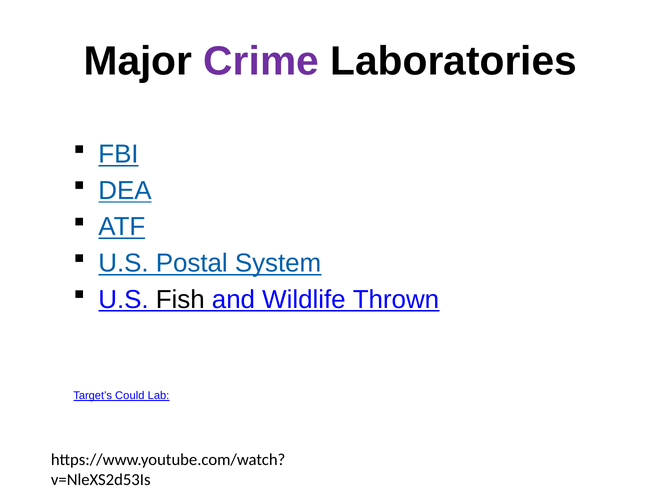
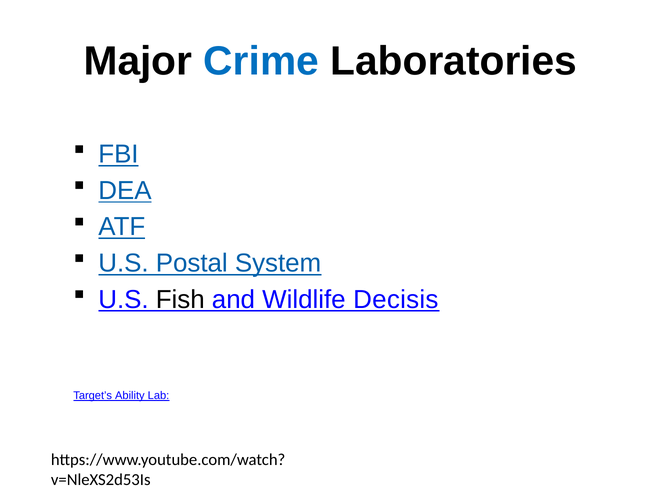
Crime colour: purple -> blue
Thrown: Thrown -> Decisis
Could: Could -> Ability
